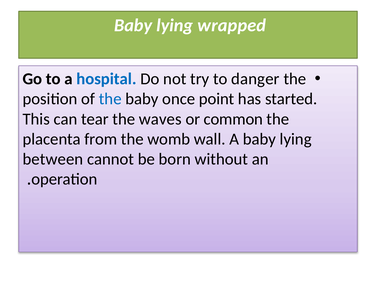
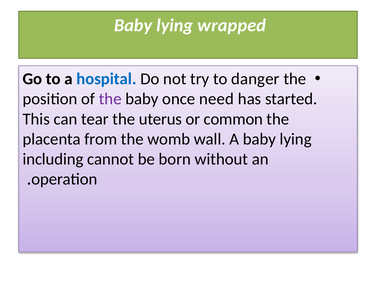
the at (110, 99) colour: blue -> purple
point: point -> need
waves: waves -> uterus
between: between -> including
